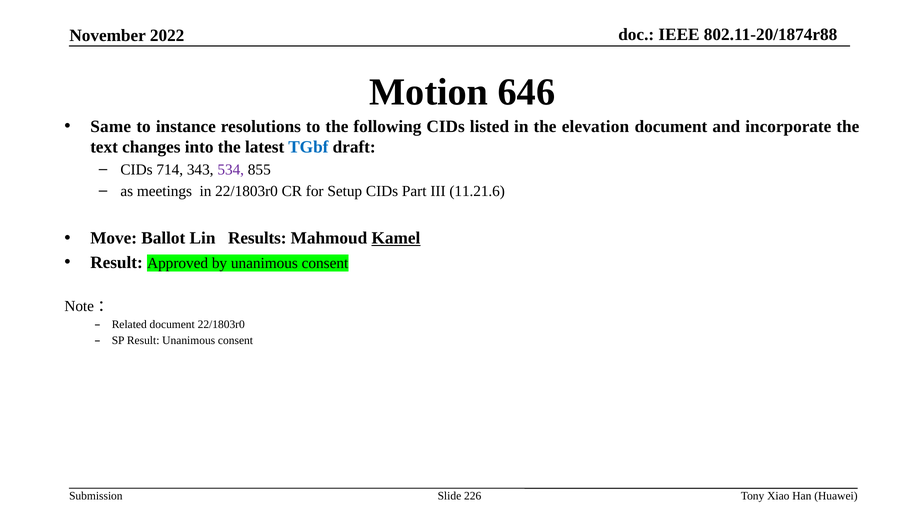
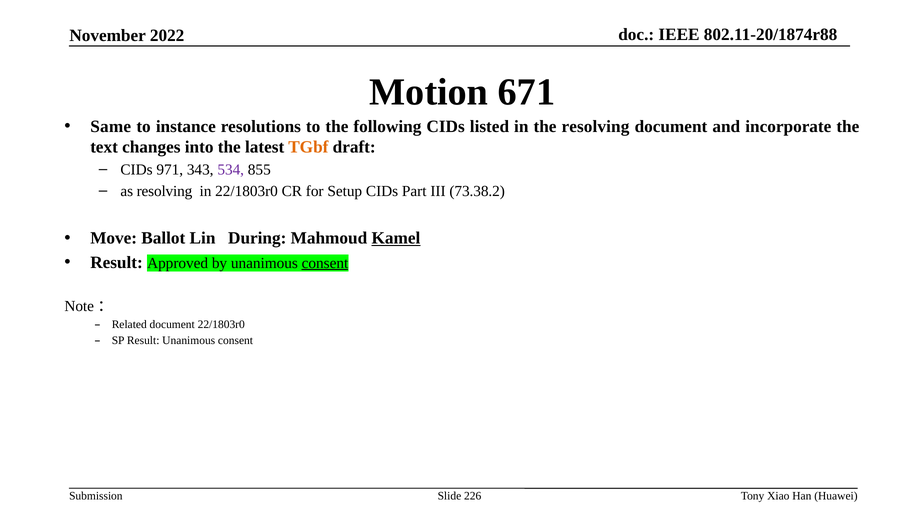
646: 646 -> 671
the elevation: elevation -> resolving
TGbf colour: blue -> orange
714: 714 -> 971
as meetings: meetings -> resolving
11.21.6: 11.21.6 -> 73.38.2
Results: Results -> During
consent at (325, 263) underline: none -> present
